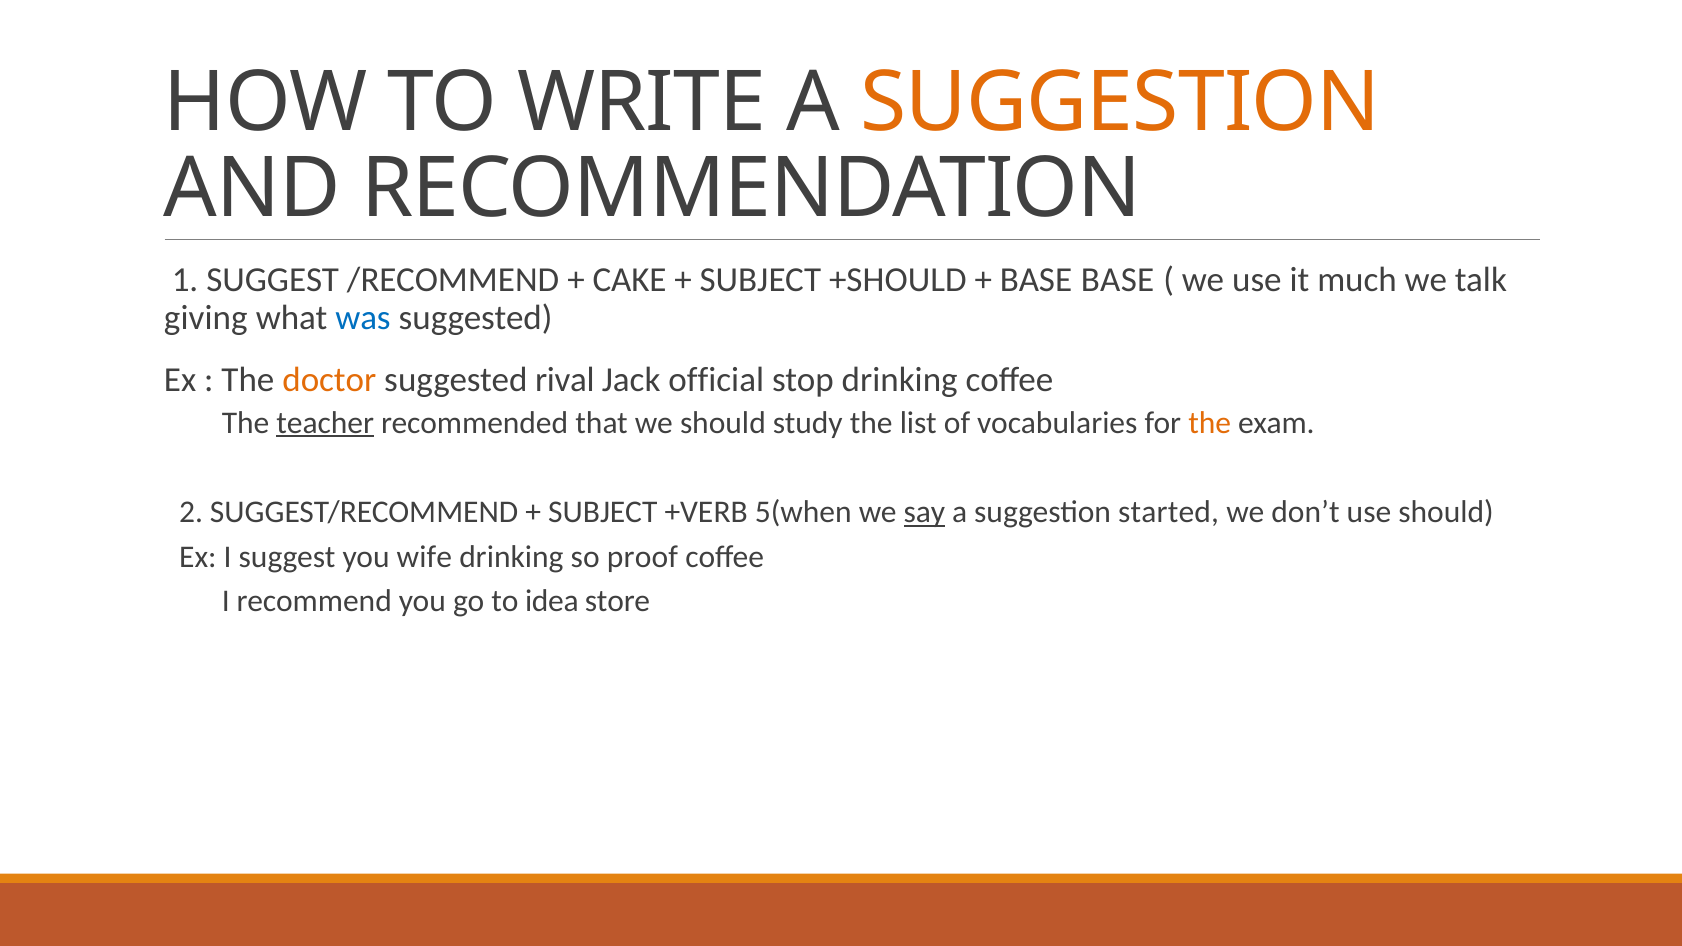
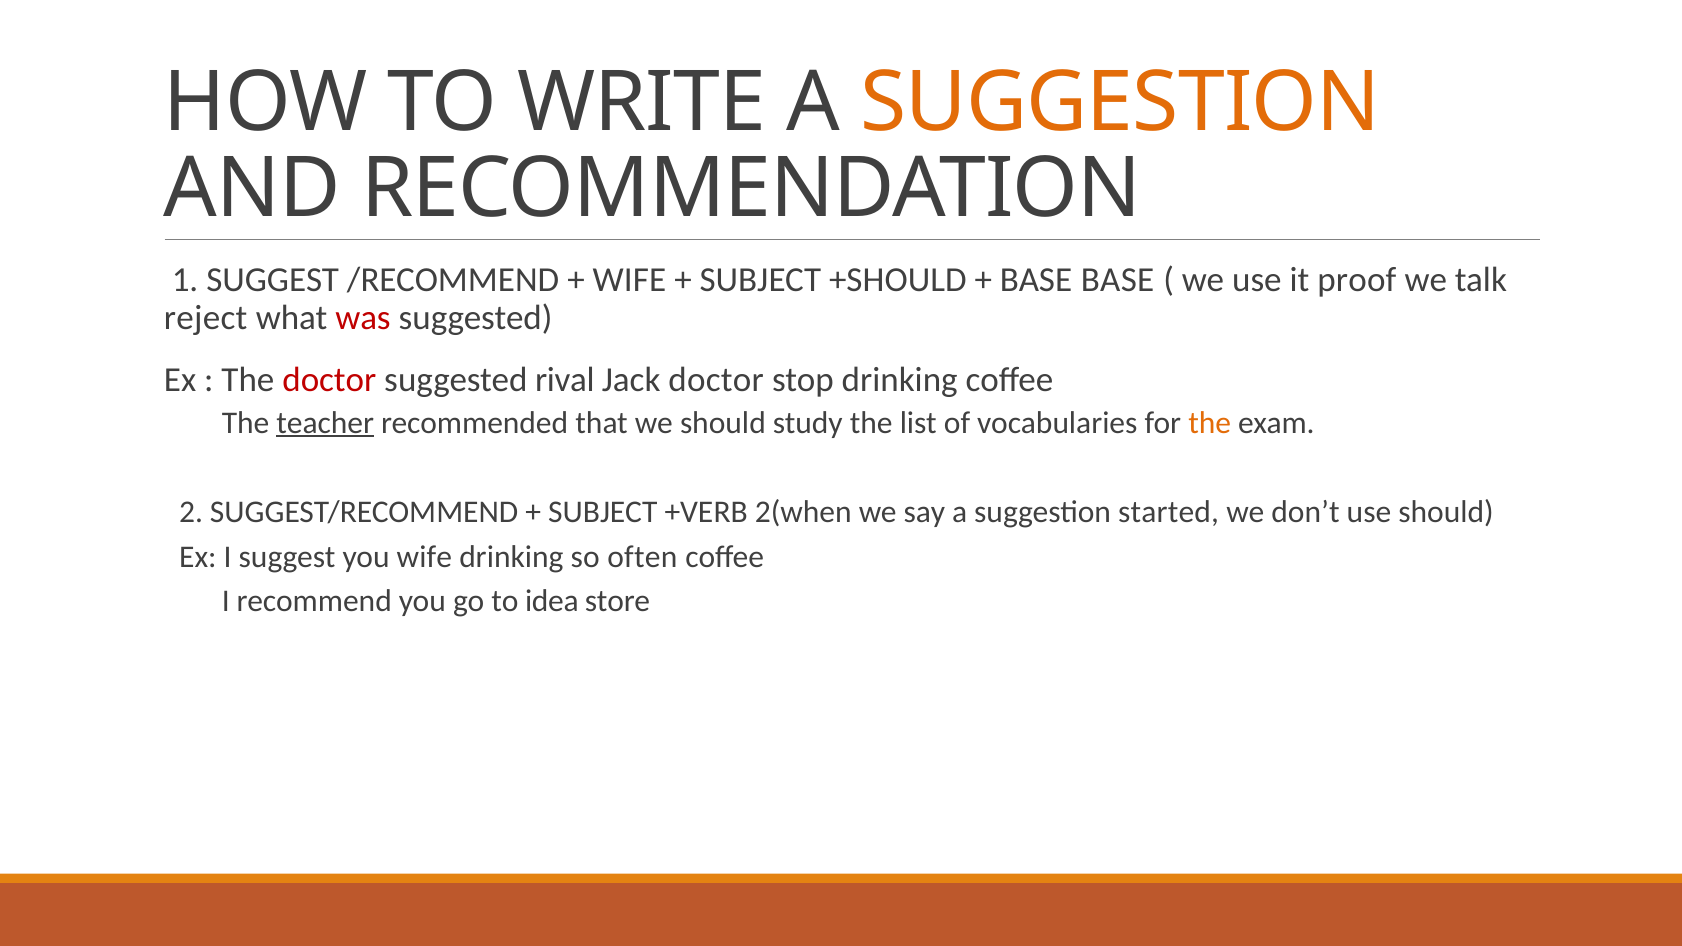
CAKE at (630, 280): CAKE -> WIFE
much: much -> proof
giving: giving -> reject
was colour: blue -> red
doctor at (329, 380) colour: orange -> red
Jack official: official -> doctor
5(when: 5(when -> 2(when
say underline: present -> none
proof: proof -> often
